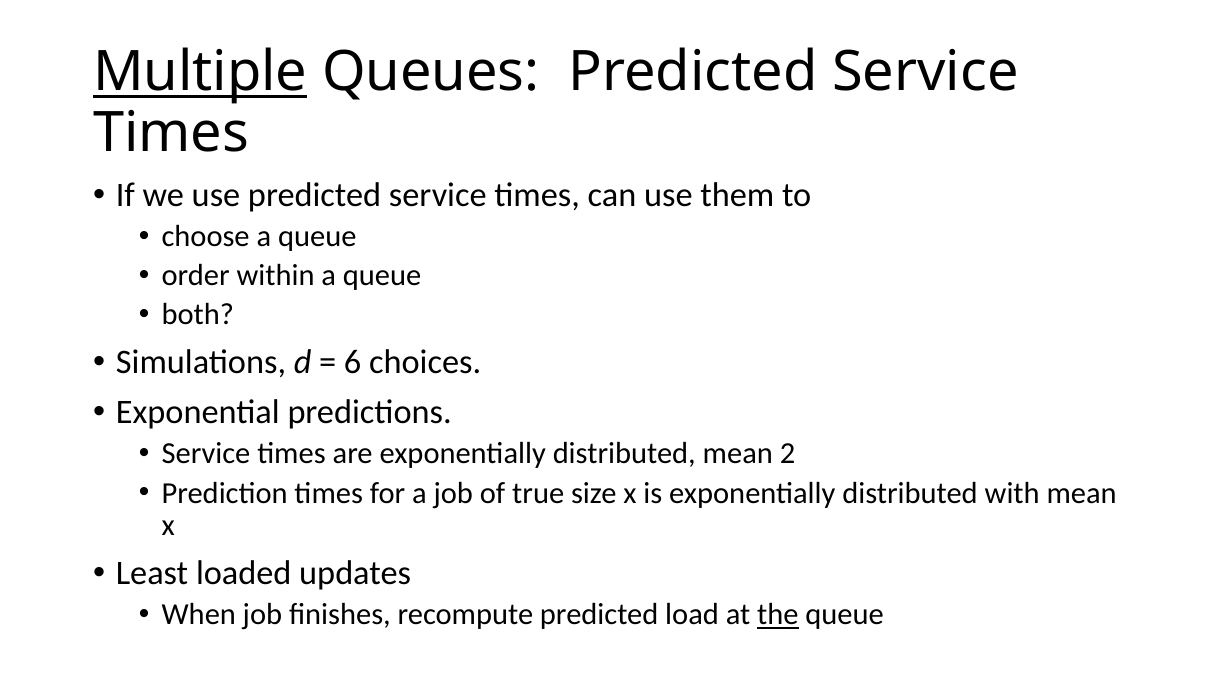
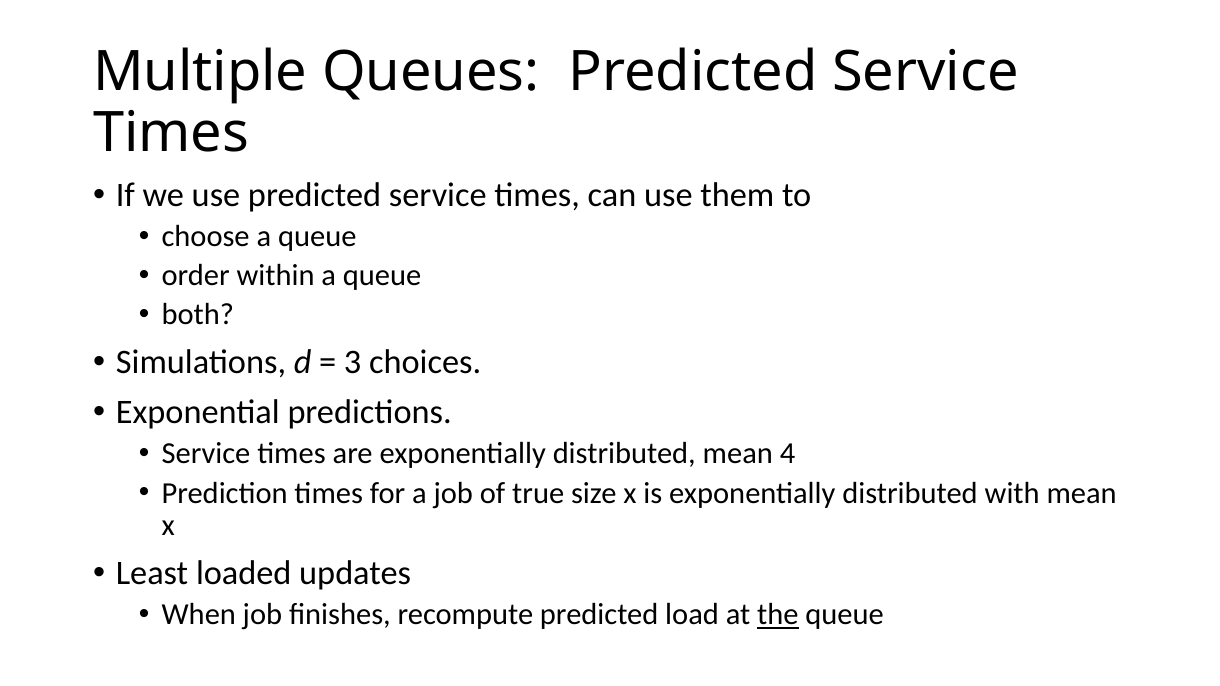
Multiple underline: present -> none
6: 6 -> 3
2: 2 -> 4
